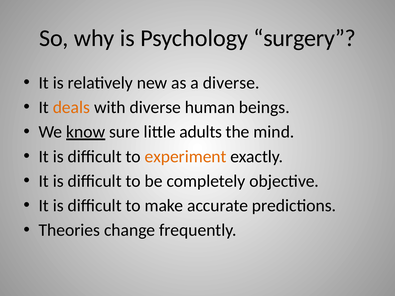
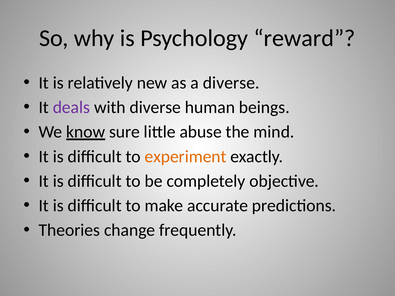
surgery: surgery -> reward
deals colour: orange -> purple
adults: adults -> abuse
